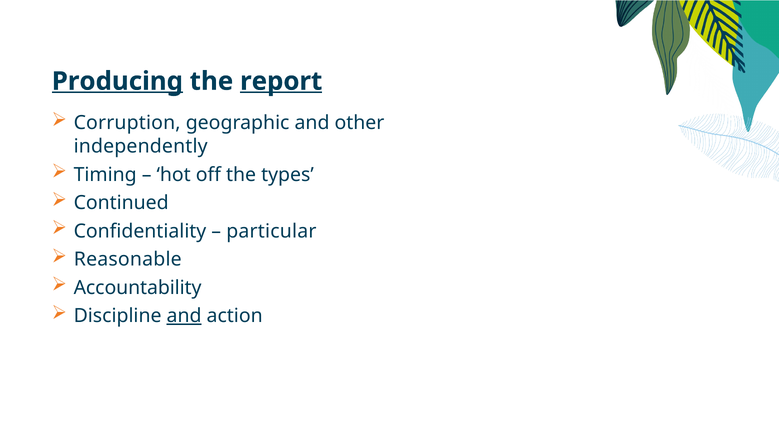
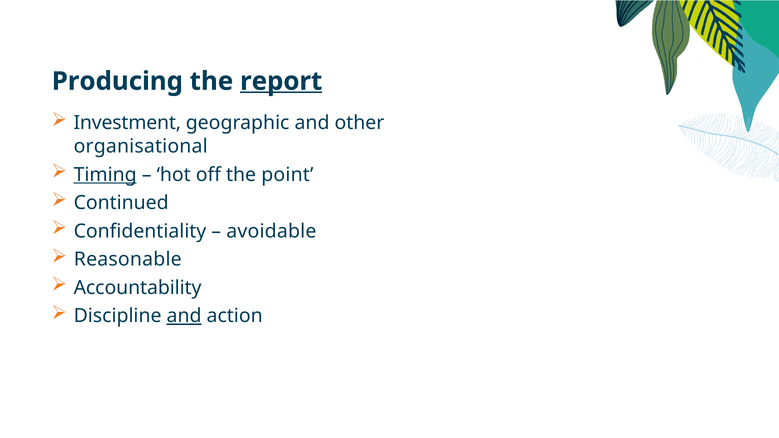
Producing underline: present -> none
Corruption: Corruption -> Investment
independently: independently -> organisational
Timing underline: none -> present
types: types -> point
particular: particular -> avoidable
